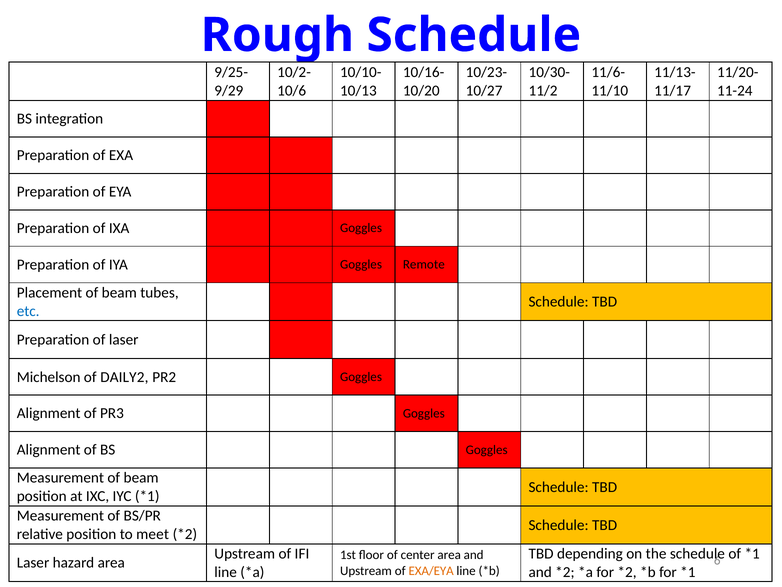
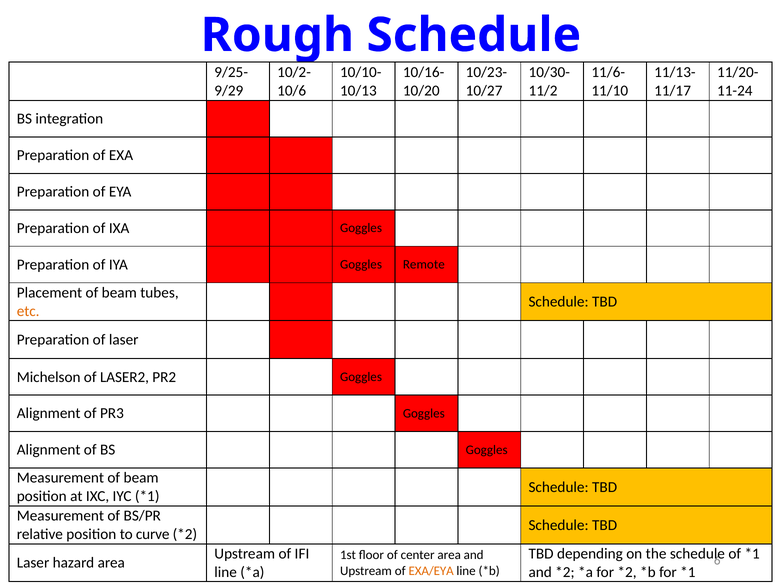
etc colour: blue -> orange
DAILY2: DAILY2 -> LASER2
meet: meet -> curve
